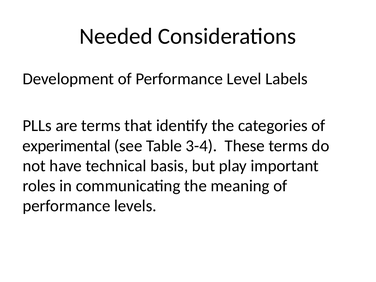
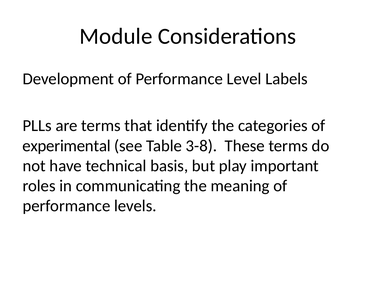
Needed: Needed -> Module
3-4: 3-4 -> 3-8
